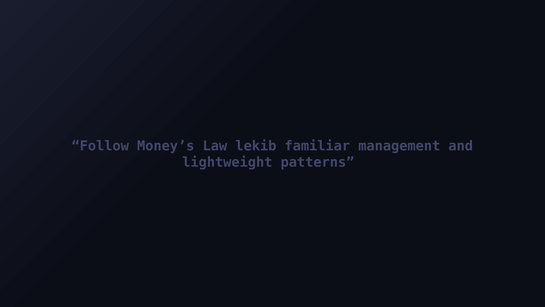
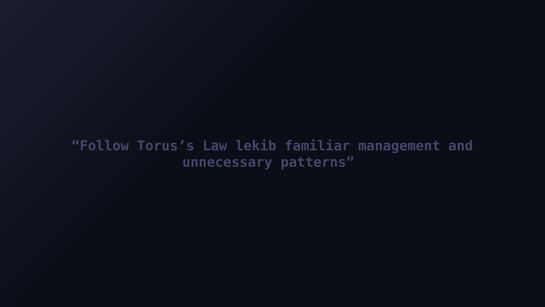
Money’s: Money’s -> Torus’s
lightweight: lightweight -> unnecessary
